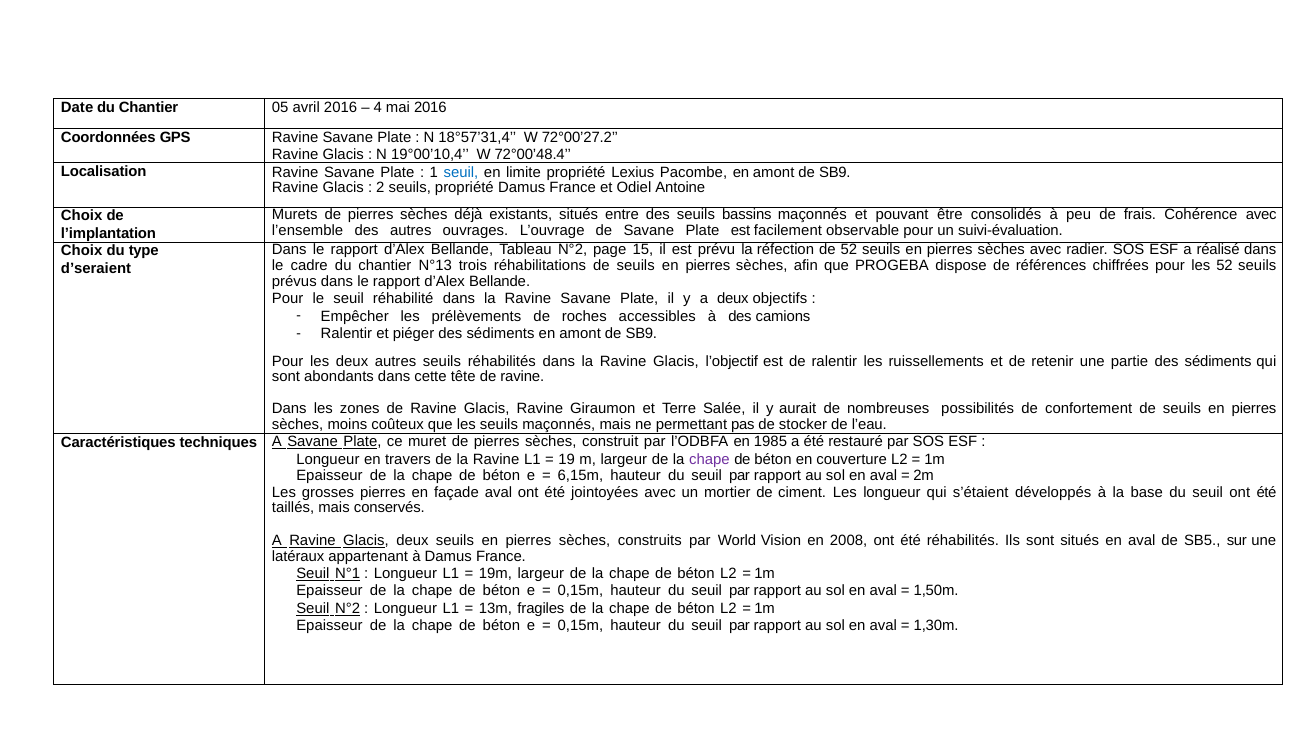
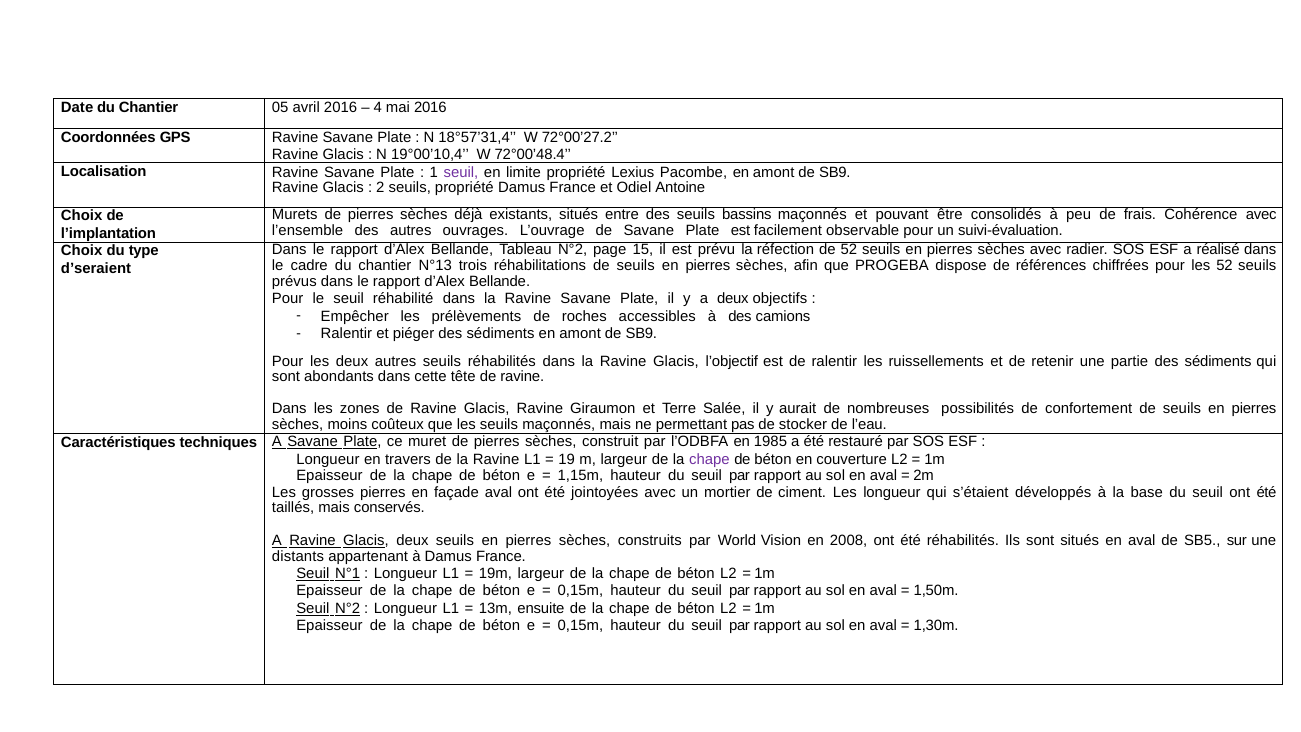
seuil at (461, 172) colour: blue -> purple
6,15m: 6,15m -> 1,15m
latéraux: latéraux -> distants
fragiles: fragiles -> ensuite
